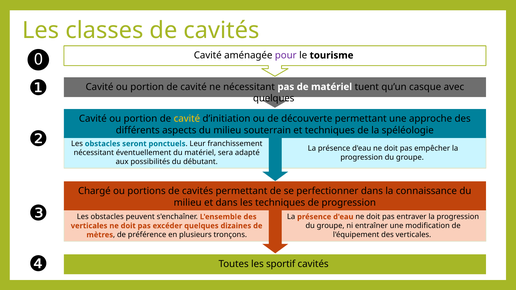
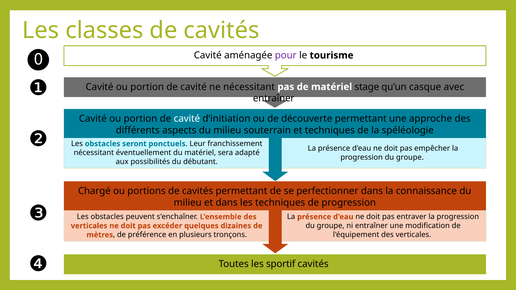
tuent: tuent -> stage
quelques at (274, 99): quelques -> entraîner
cavité at (187, 119) colour: yellow -> white
